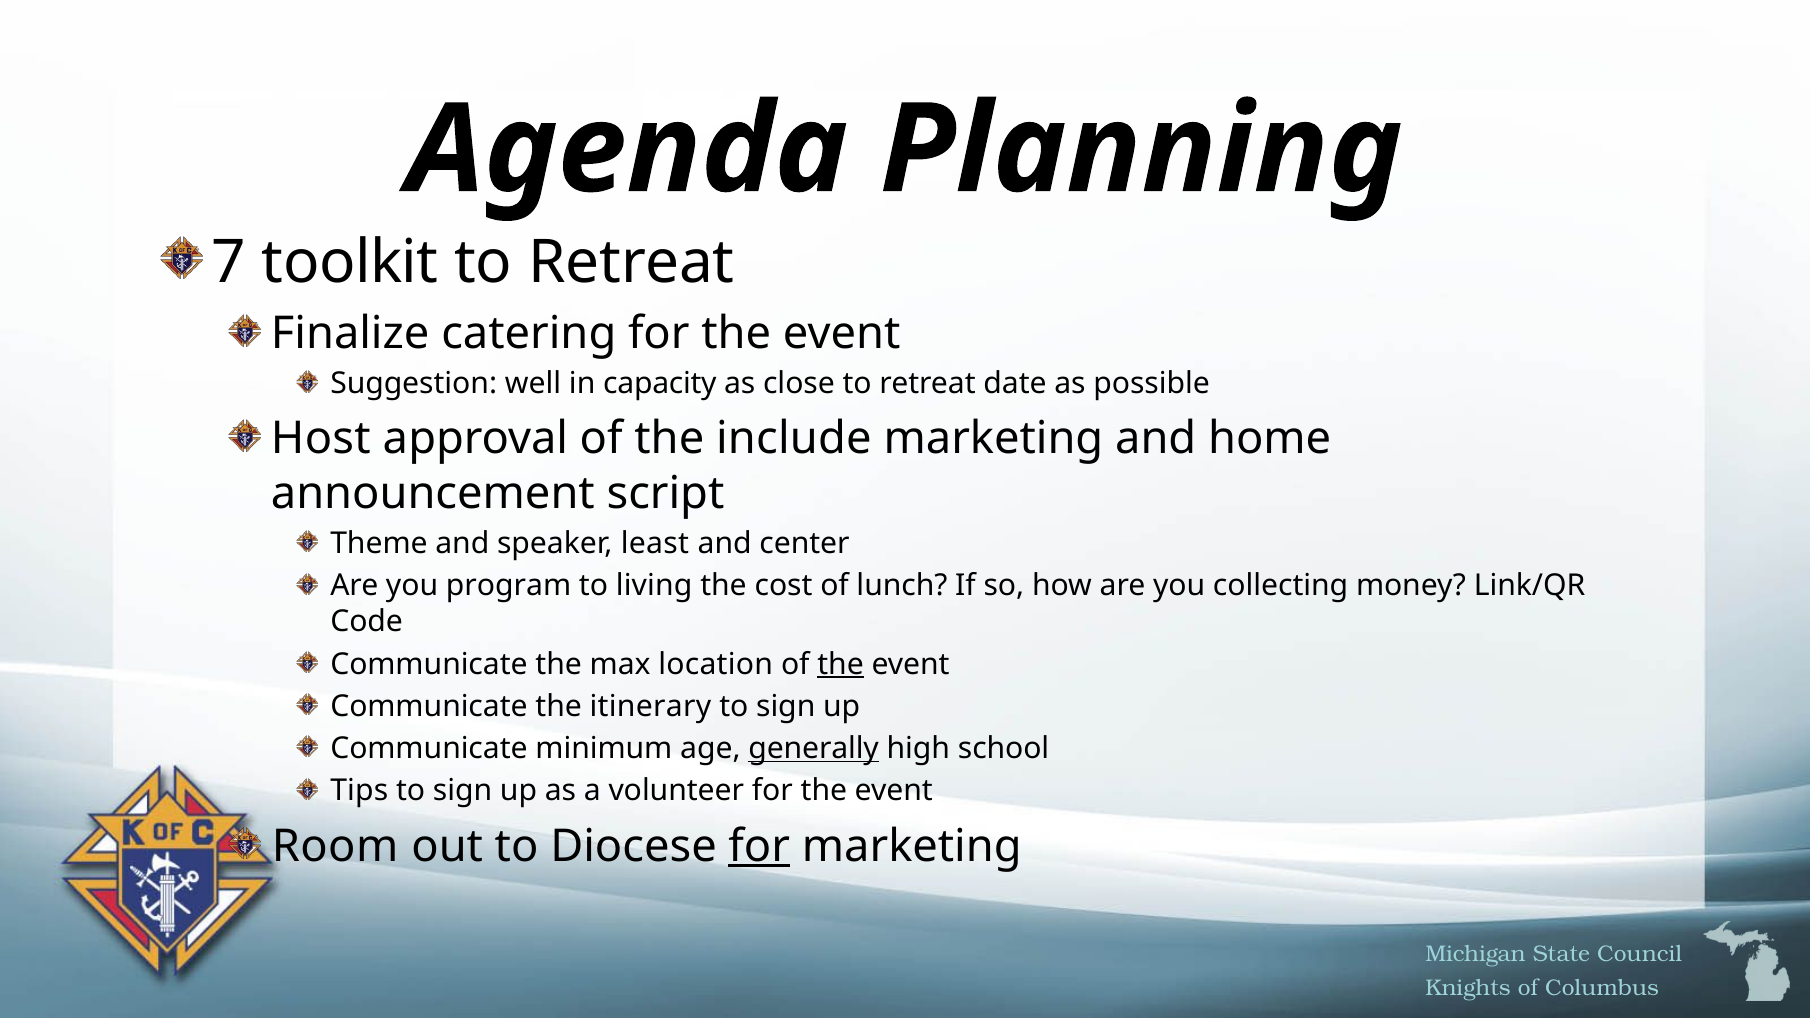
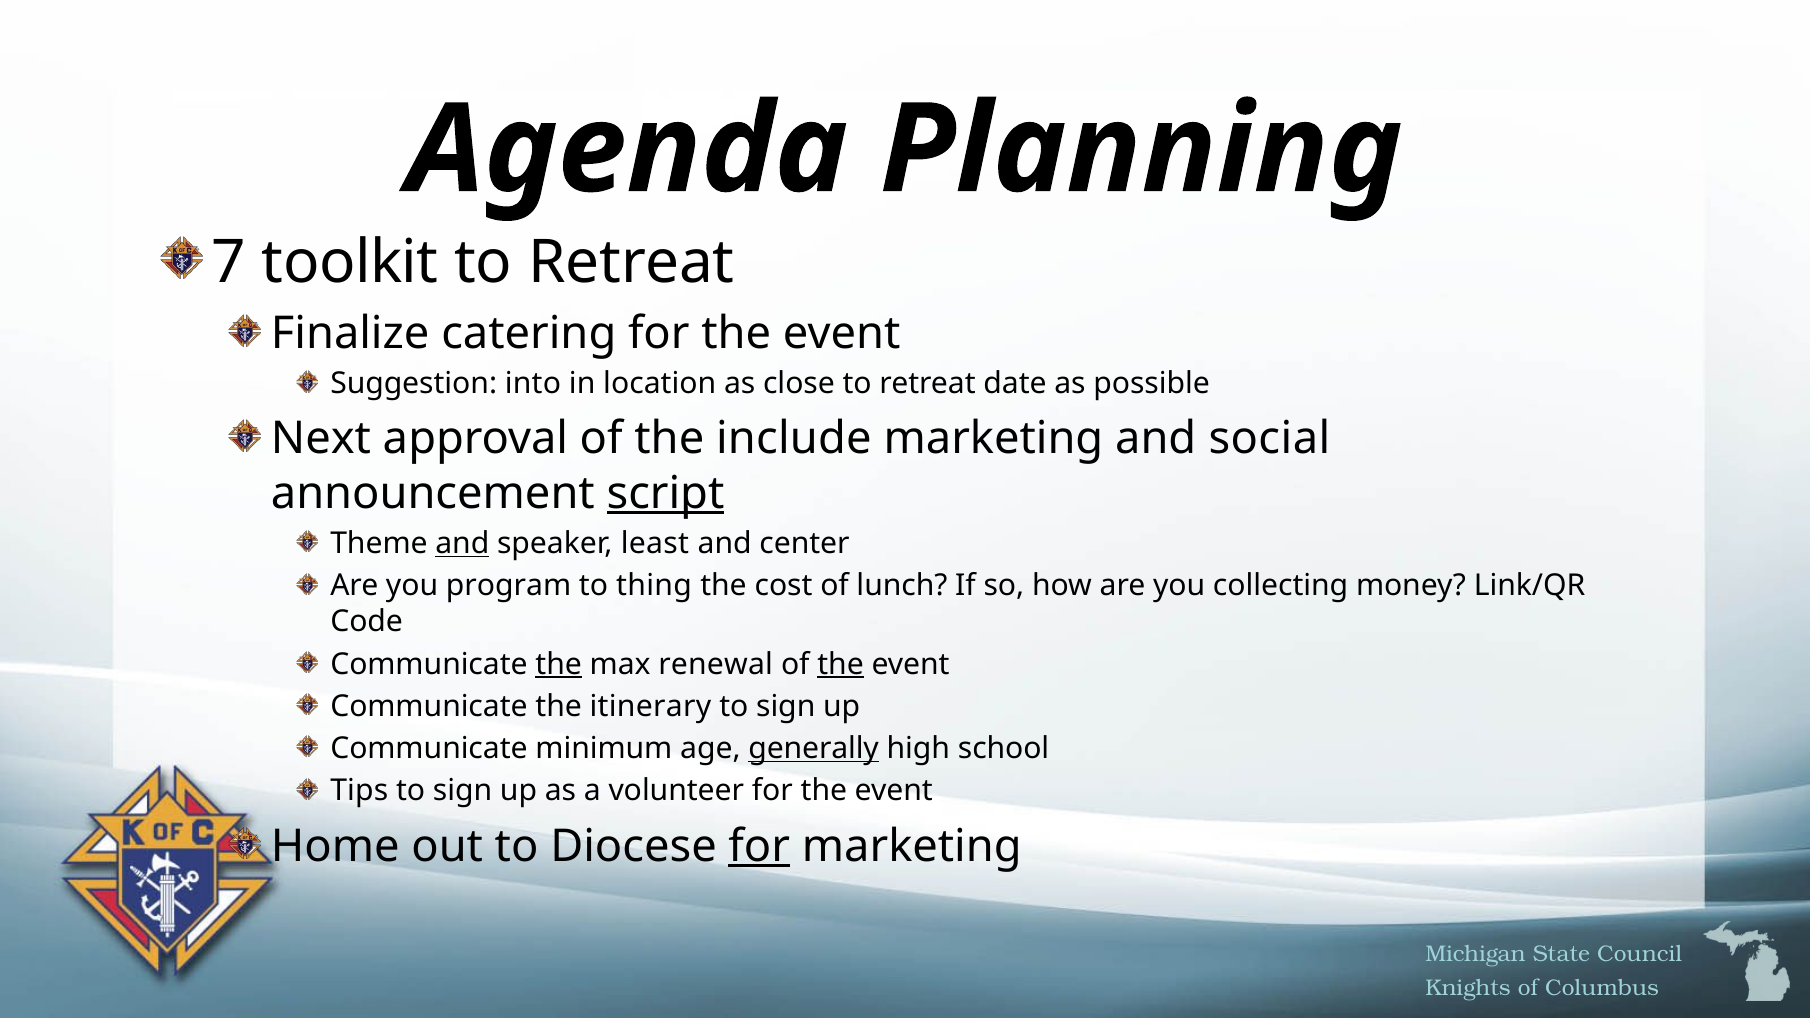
well: well -> into
capacity: capacity -> location
Host: Host -> Next
home: home -> social
script underline: none -> present
and at (462, 544) underline: none -> present
living: living -> thing
the at (559, 664) underline: none -> present
location: location -> renewal
Room: Room -> Home
